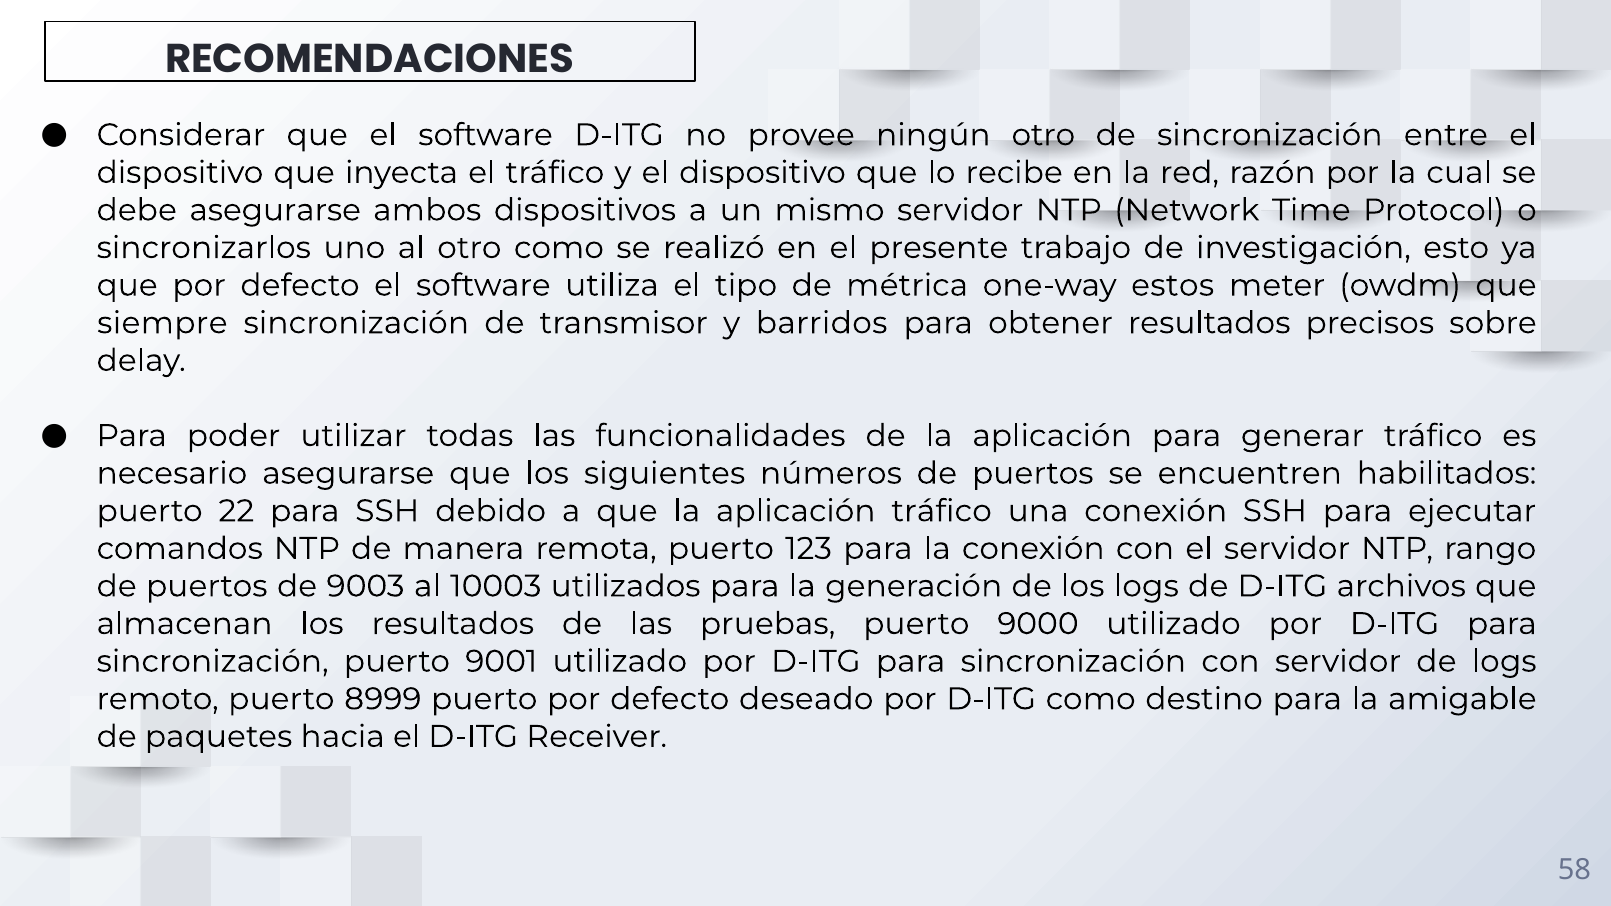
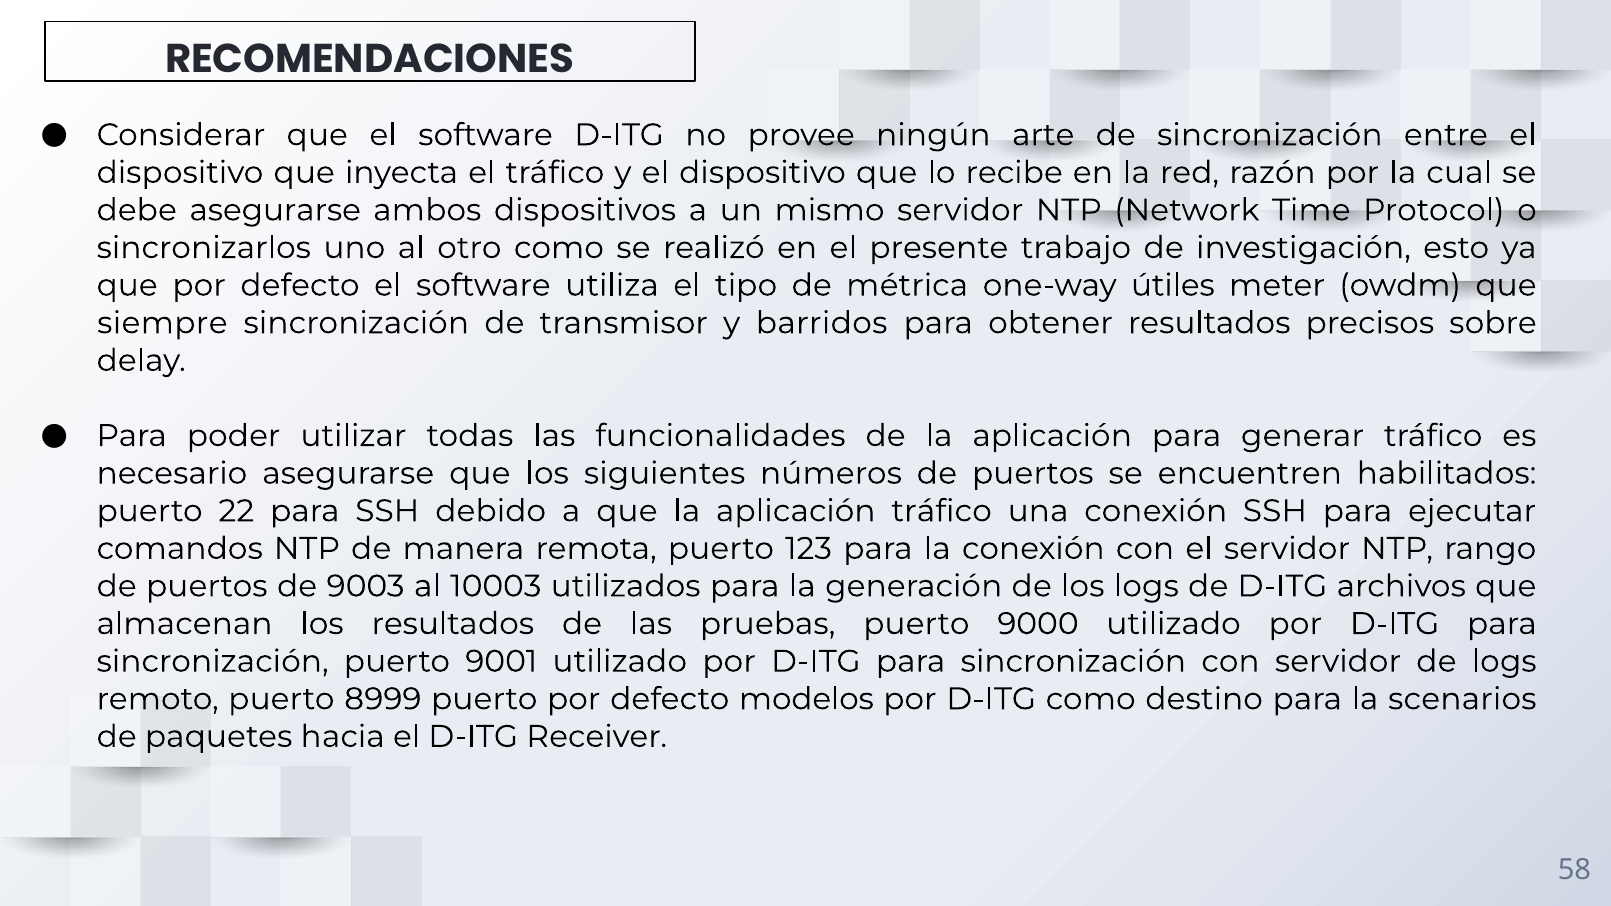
ningún otro: otro -> arte
estos: estos -> útiles
deseado: deseado -> modelos
amigable: amigable -> scenarios
